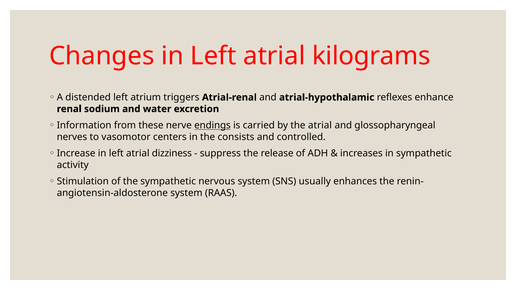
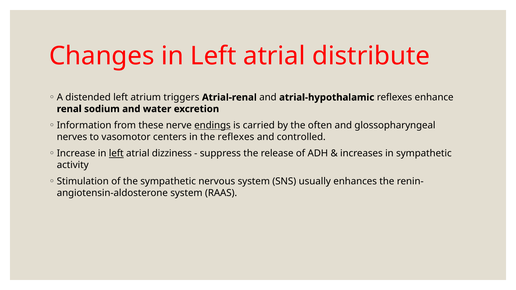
kilograms: kilograms -> distribute
the atrial: atrial -> often
the consists: consists -> reflexes
left at (116, 154) underline: none -> present
